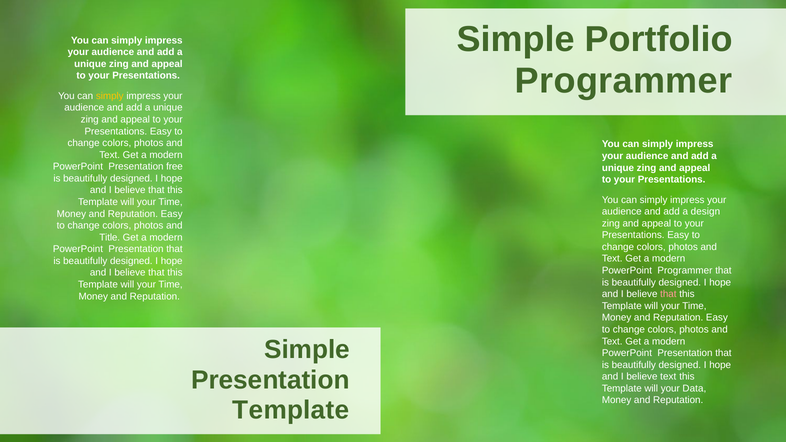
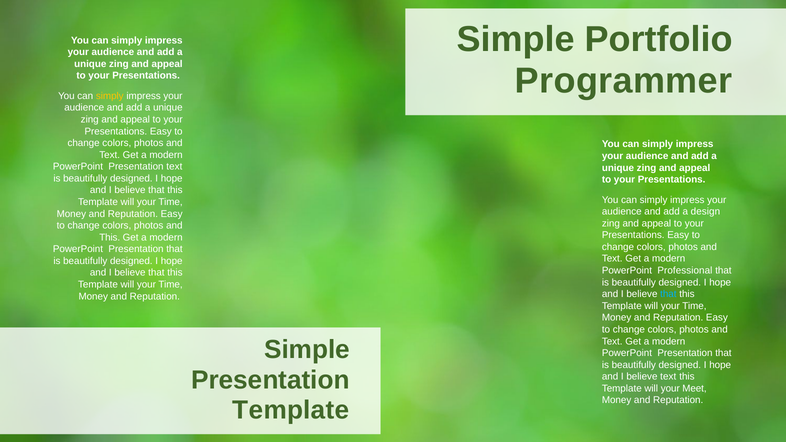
Presentation free: free -> text
Title at (110, 237): Title -> This
PowerPoint Programmer: Programmer -> Professional
that at (668, 294) colour: pink -> light blue
Data: Data -> Meet
